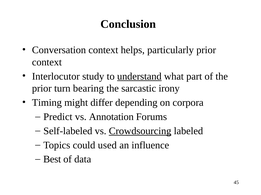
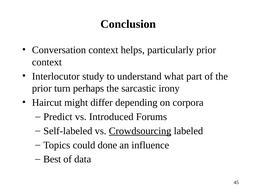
understand underline: present -> none
bearing: bearing -> perhaps
Timing: Timing -> Haircut
Annotation: Annotation -> Introduced
used: used -> done
